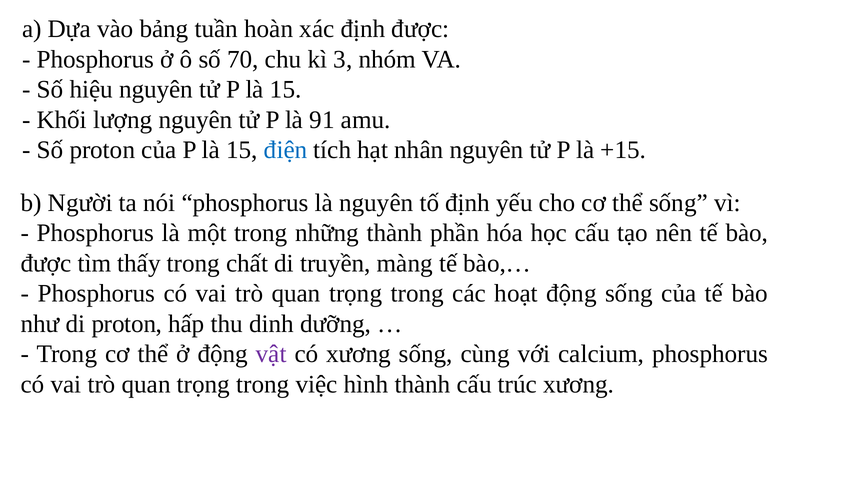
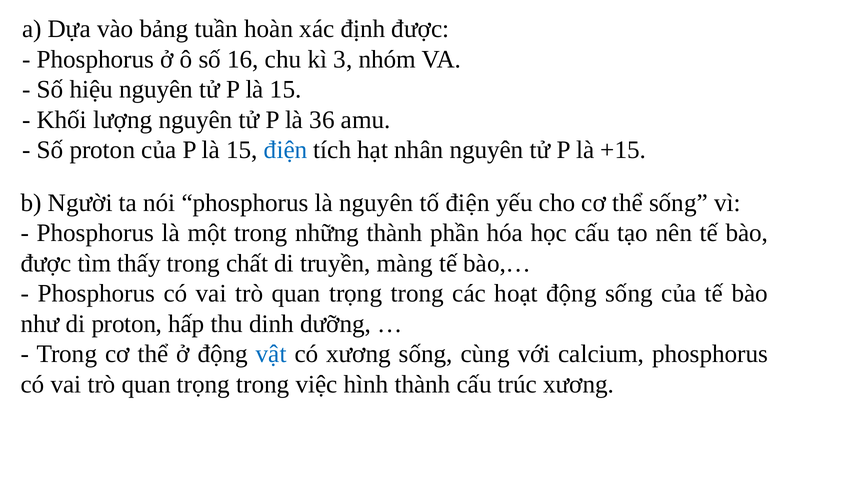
70: 70 -> 16
91: 91 -> 36
tố định: định -> điện
vật colour: purple -> blue
